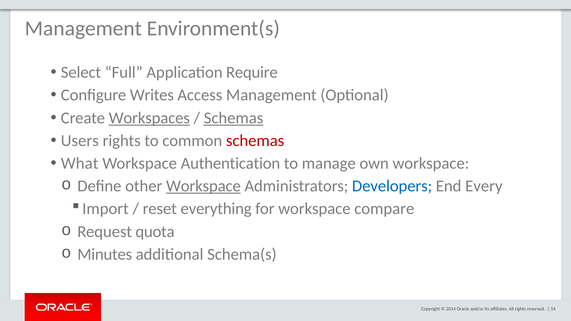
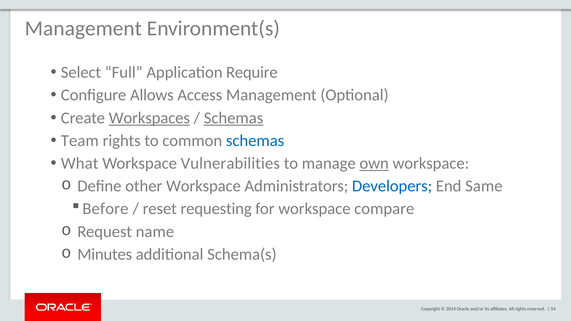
Writes: Writes -> Allows
Users: Users -> Team
schemas at (255, 141) colour: red -> blue
Authentication: Authentication -> Vulnerabilities
own underline: none -> present
Workspace at (203, 186) underline: present -> none
Every: Every -> Same
Import: Import -> Before
everything: everything -> requesting
quota: quota -> name
